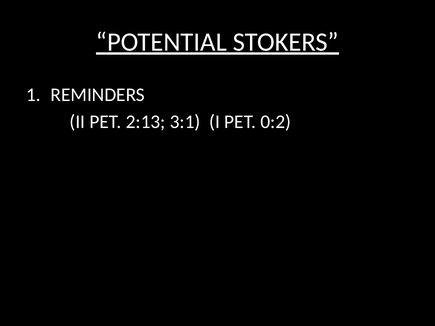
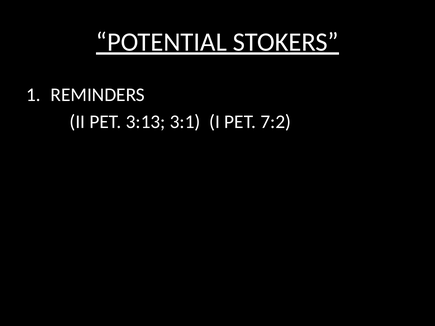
2:13: 2:13 -> 3:13
0:2: 0:2 -> 7:2
